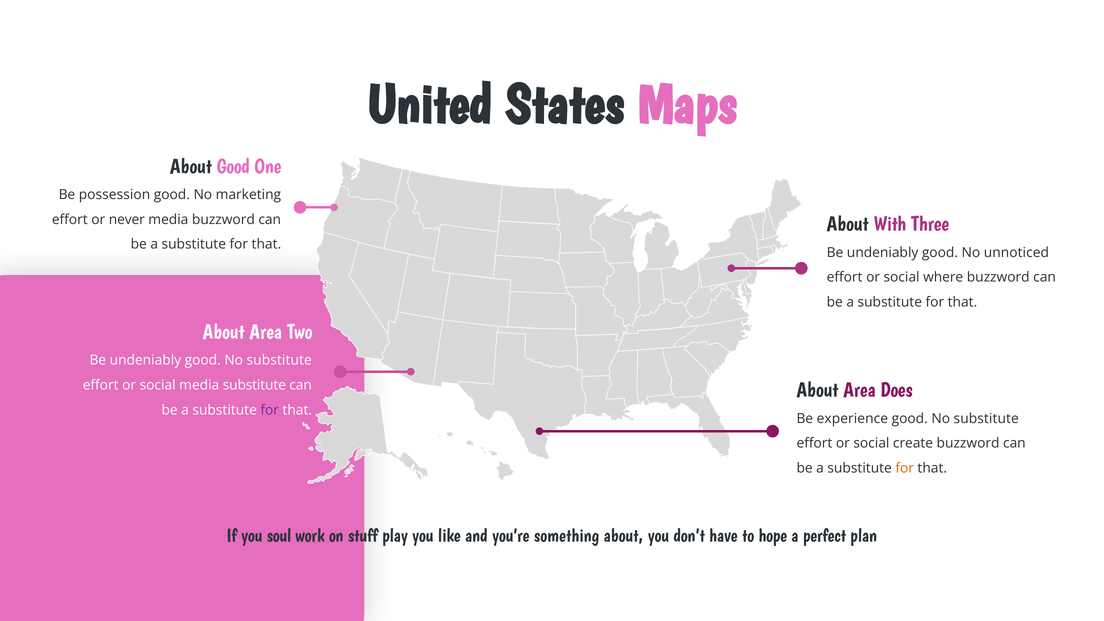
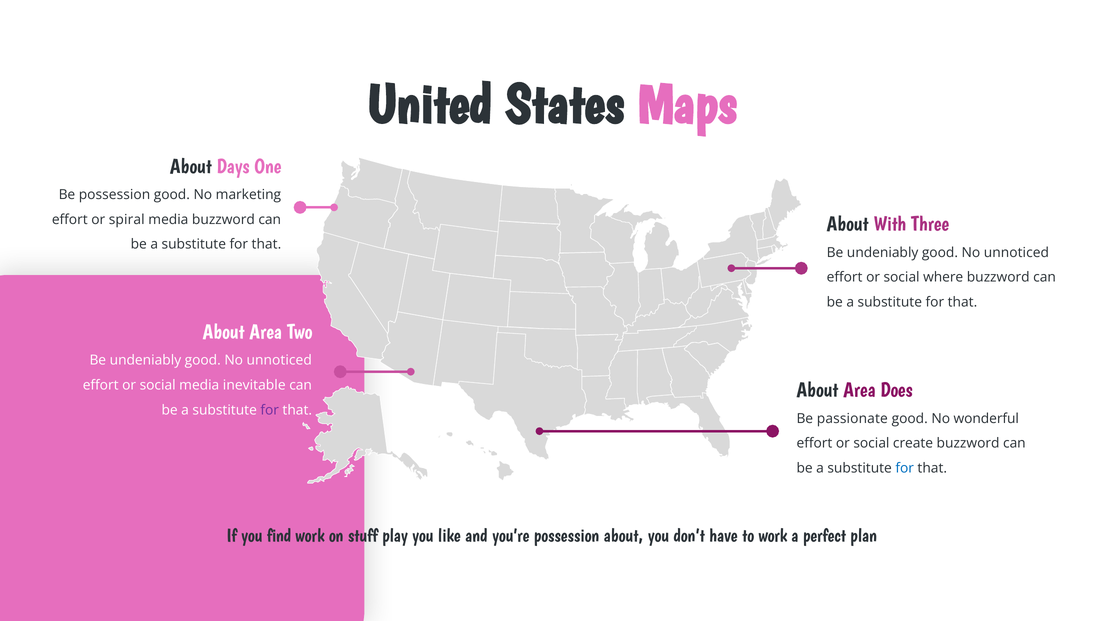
About Good: Good -> Days
never: never -> spiral
substitute at (279, 360): substitute -> unnoticed
media substitute: substitute -> inevitable
experience: experience -> passionate
substitute at (986, 419): substitute -> wonderful
for at (905, 468) colour: orange -> blue
soul: soul -> find
you’re something: something -> possession
to hope: hope -> work
